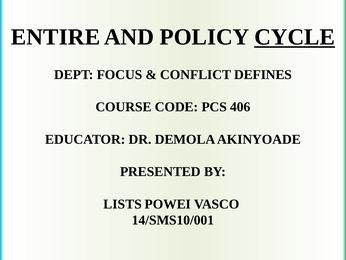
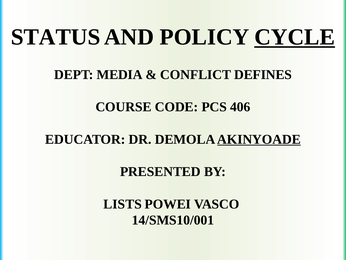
ENTIRE: ENTIRE -> STATUS
FOCUS: FOCUS -> MEDIA
AKINYOADE underline: none -> present
